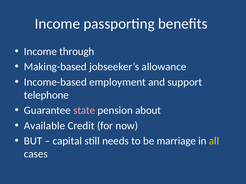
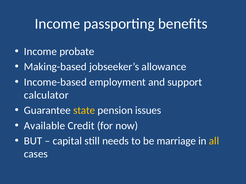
through: through -> probate
telephone: telephone -> calculator
state colour: pink -> yellow
about: about -> issues
